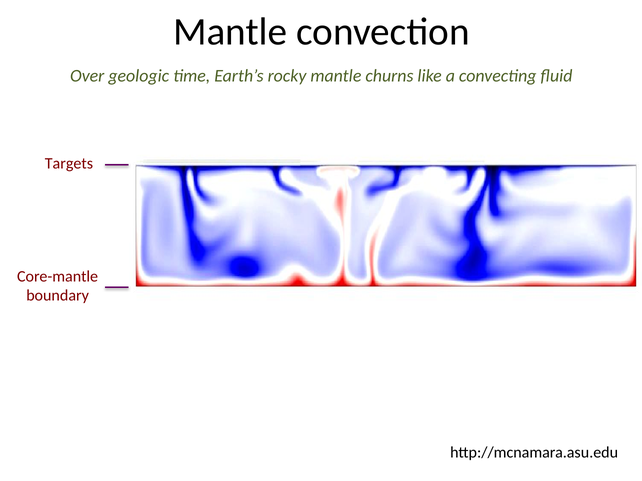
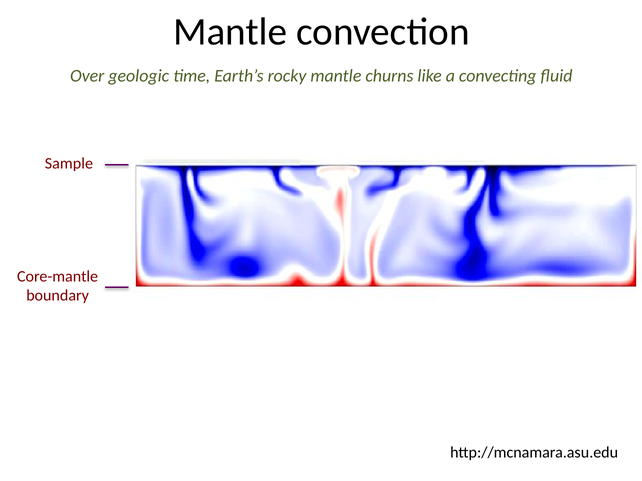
Targets: Targets -> Sample
